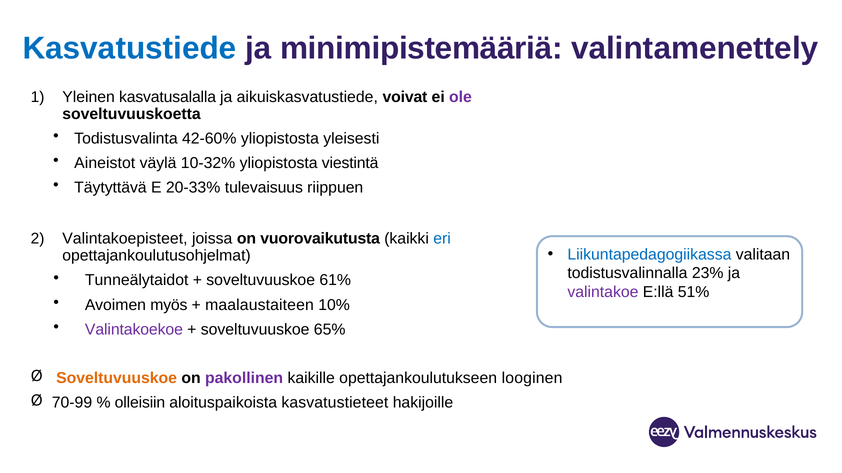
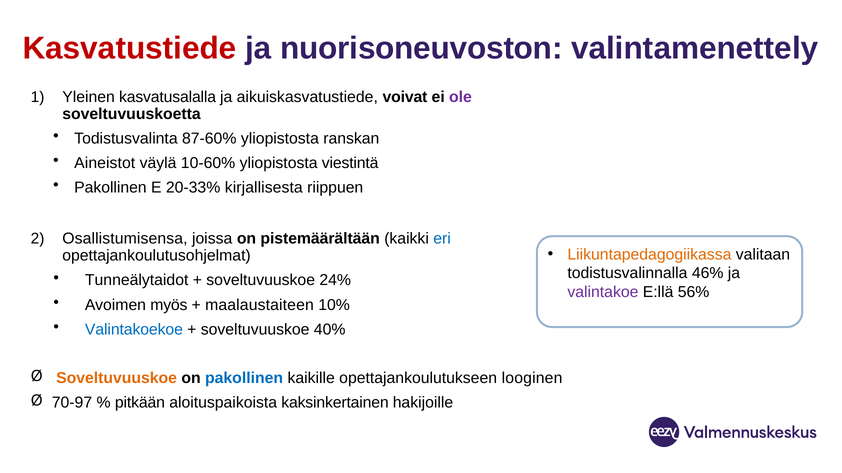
Kasvatustiede colour: blue -> red
minimipistemääriä: minimipistemääriä -> nuorisoneuvoston
42-60%: 42-60% -> 87-60%
yleisesti: yleisesti -> ranskan
10-32%: 10-32% -> 10-60%
Täytyttävä at (110, 188): Täytyttävä -> Pakollinen
tulevaisuus: tulevaisuus -> kirjallisesta
Valintakoepisteet: Valintakoepisteet -> Osallistumisensa
vuorovaikutusta: vuorovaikutusta -> pistemäärältään
Liikuntapedagogiikassa colour: blue -> orange
23%: 23% -> 46%
61%: 61% -> 24%
51%: 51% -> 56%
Valintakoekoe colour: purple -> blue
65%: 65% -> 40%
pakollinen at (244, 379) colour: purple -> blue
70-99: 70-99 -> 70-97
olleisiin: olleisiin -> pitkään
kasvatustieteet: kasvatustieteet -> kaksinkertainen
